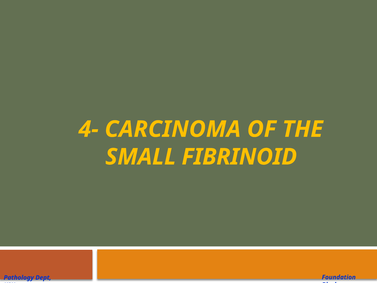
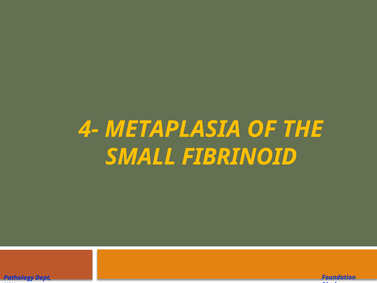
CARCINOMA: CARCINOMA -> METAPLASIA
